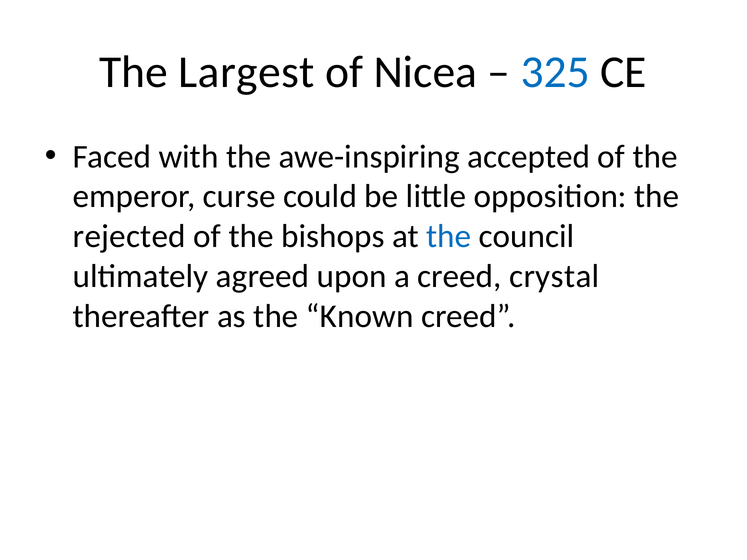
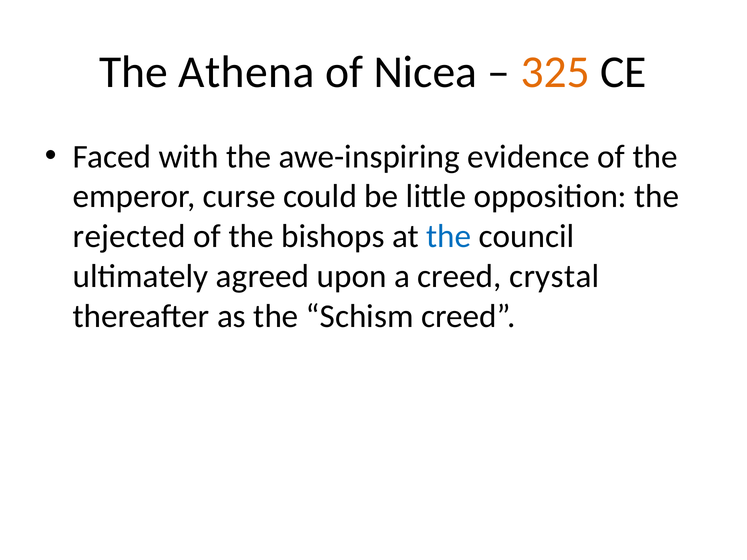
Largest: Largest -> Athena
325 colour: blue -> orange
accepted: accepted -> evidence
Known: Known -> Schism
